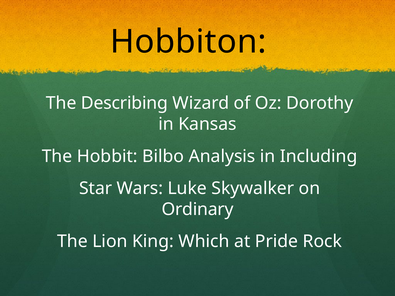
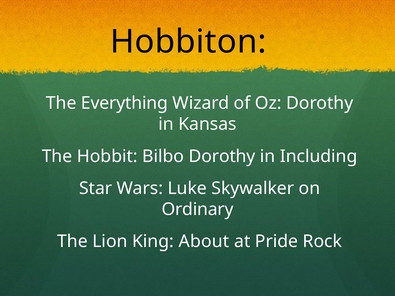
Describing: Describing -> Everything
Bilbo Analysis: Analysis -> Dorothy
Which: Which -> About
